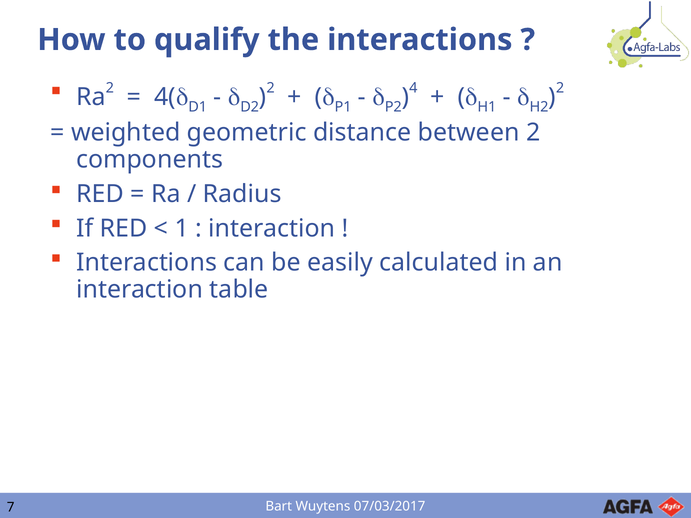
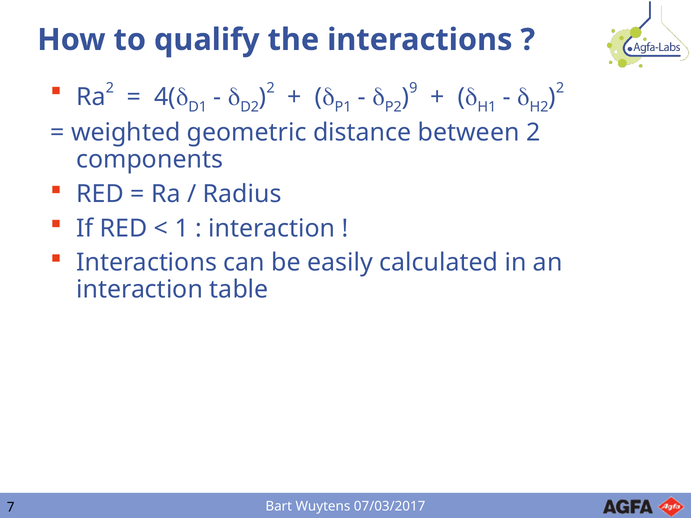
4: 4 -> 9
